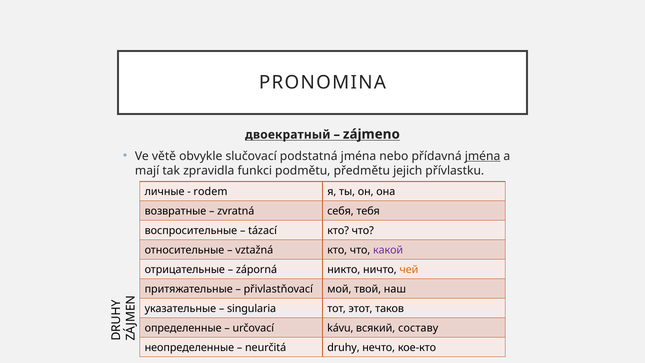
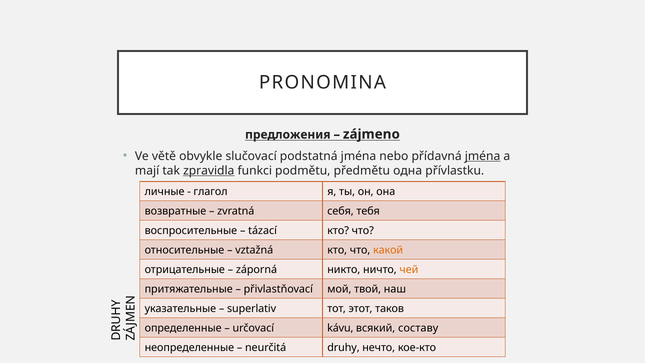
двоекратный: двоекратный -> предложения
zpravidla underline: none -> present
jejich: jejich -> одна
rodem: rodem -> глагол
какой colour: purple -> orange
singularia: singularia -> superlativ
